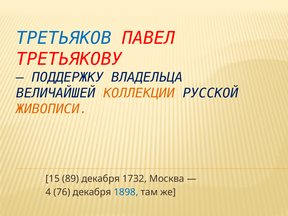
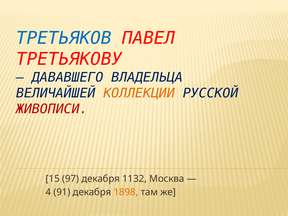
ПОДДЕРЖКУ: ПОДДЕРЖКУ -> ДАВАВШЕГО
ЖИВОПИСИ colour: orange -> red
89: 89 -> 97
1732: 1732 -> 1132
76: 76 -> 91
1898 colour: blue -> orange
